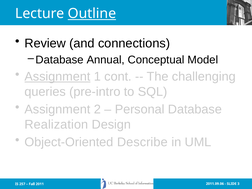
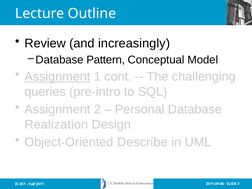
Outline underline: present -> none
connections: connections -> increasingly
Annual: Annual -> Pattern
